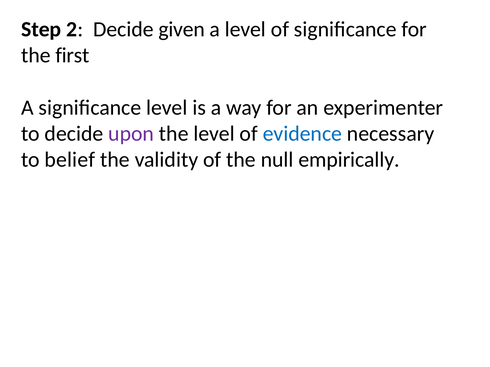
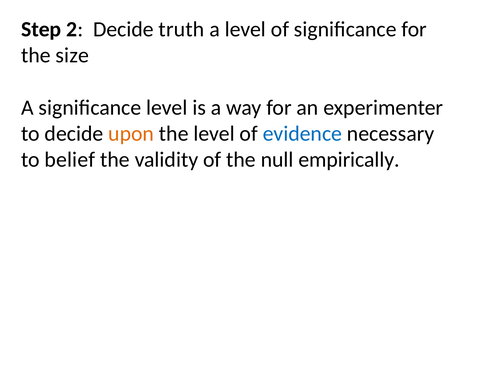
given: given -> truth
first: first -> size
upon colour: purple -> orange
